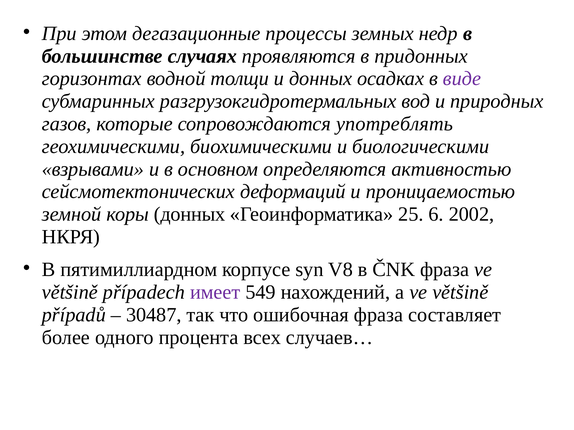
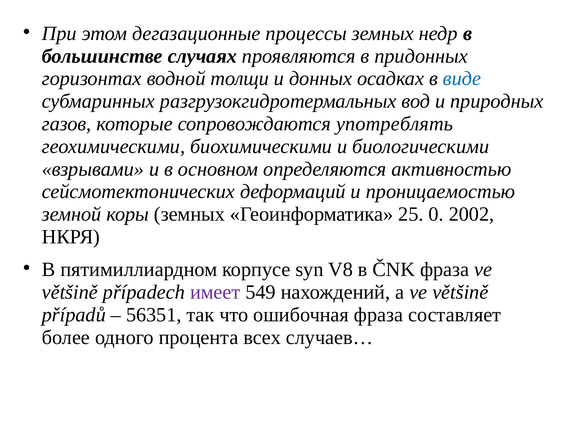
виде colour: purple -> blue
коры донных: донных -> земных
6: 6 -> 0
30487: 30487 -> 56351
